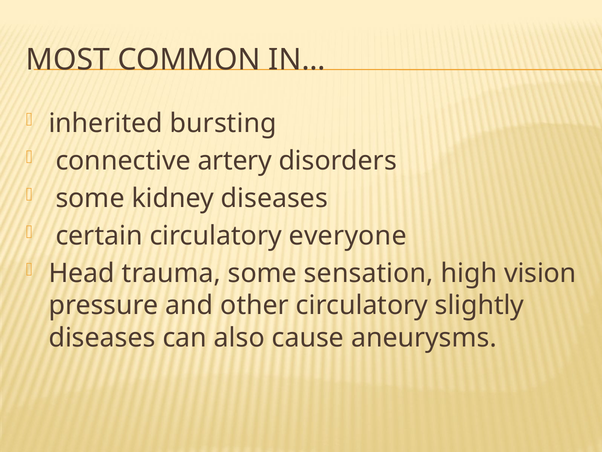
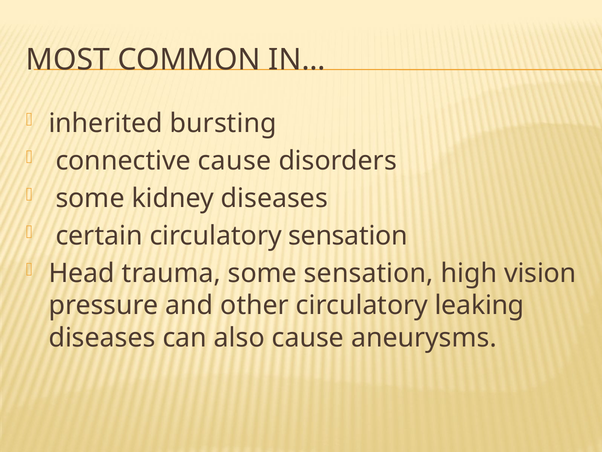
connective artery: artery -> cause
circulatory everyone: everyone -> sensation
slightly: slightly -> leaking
